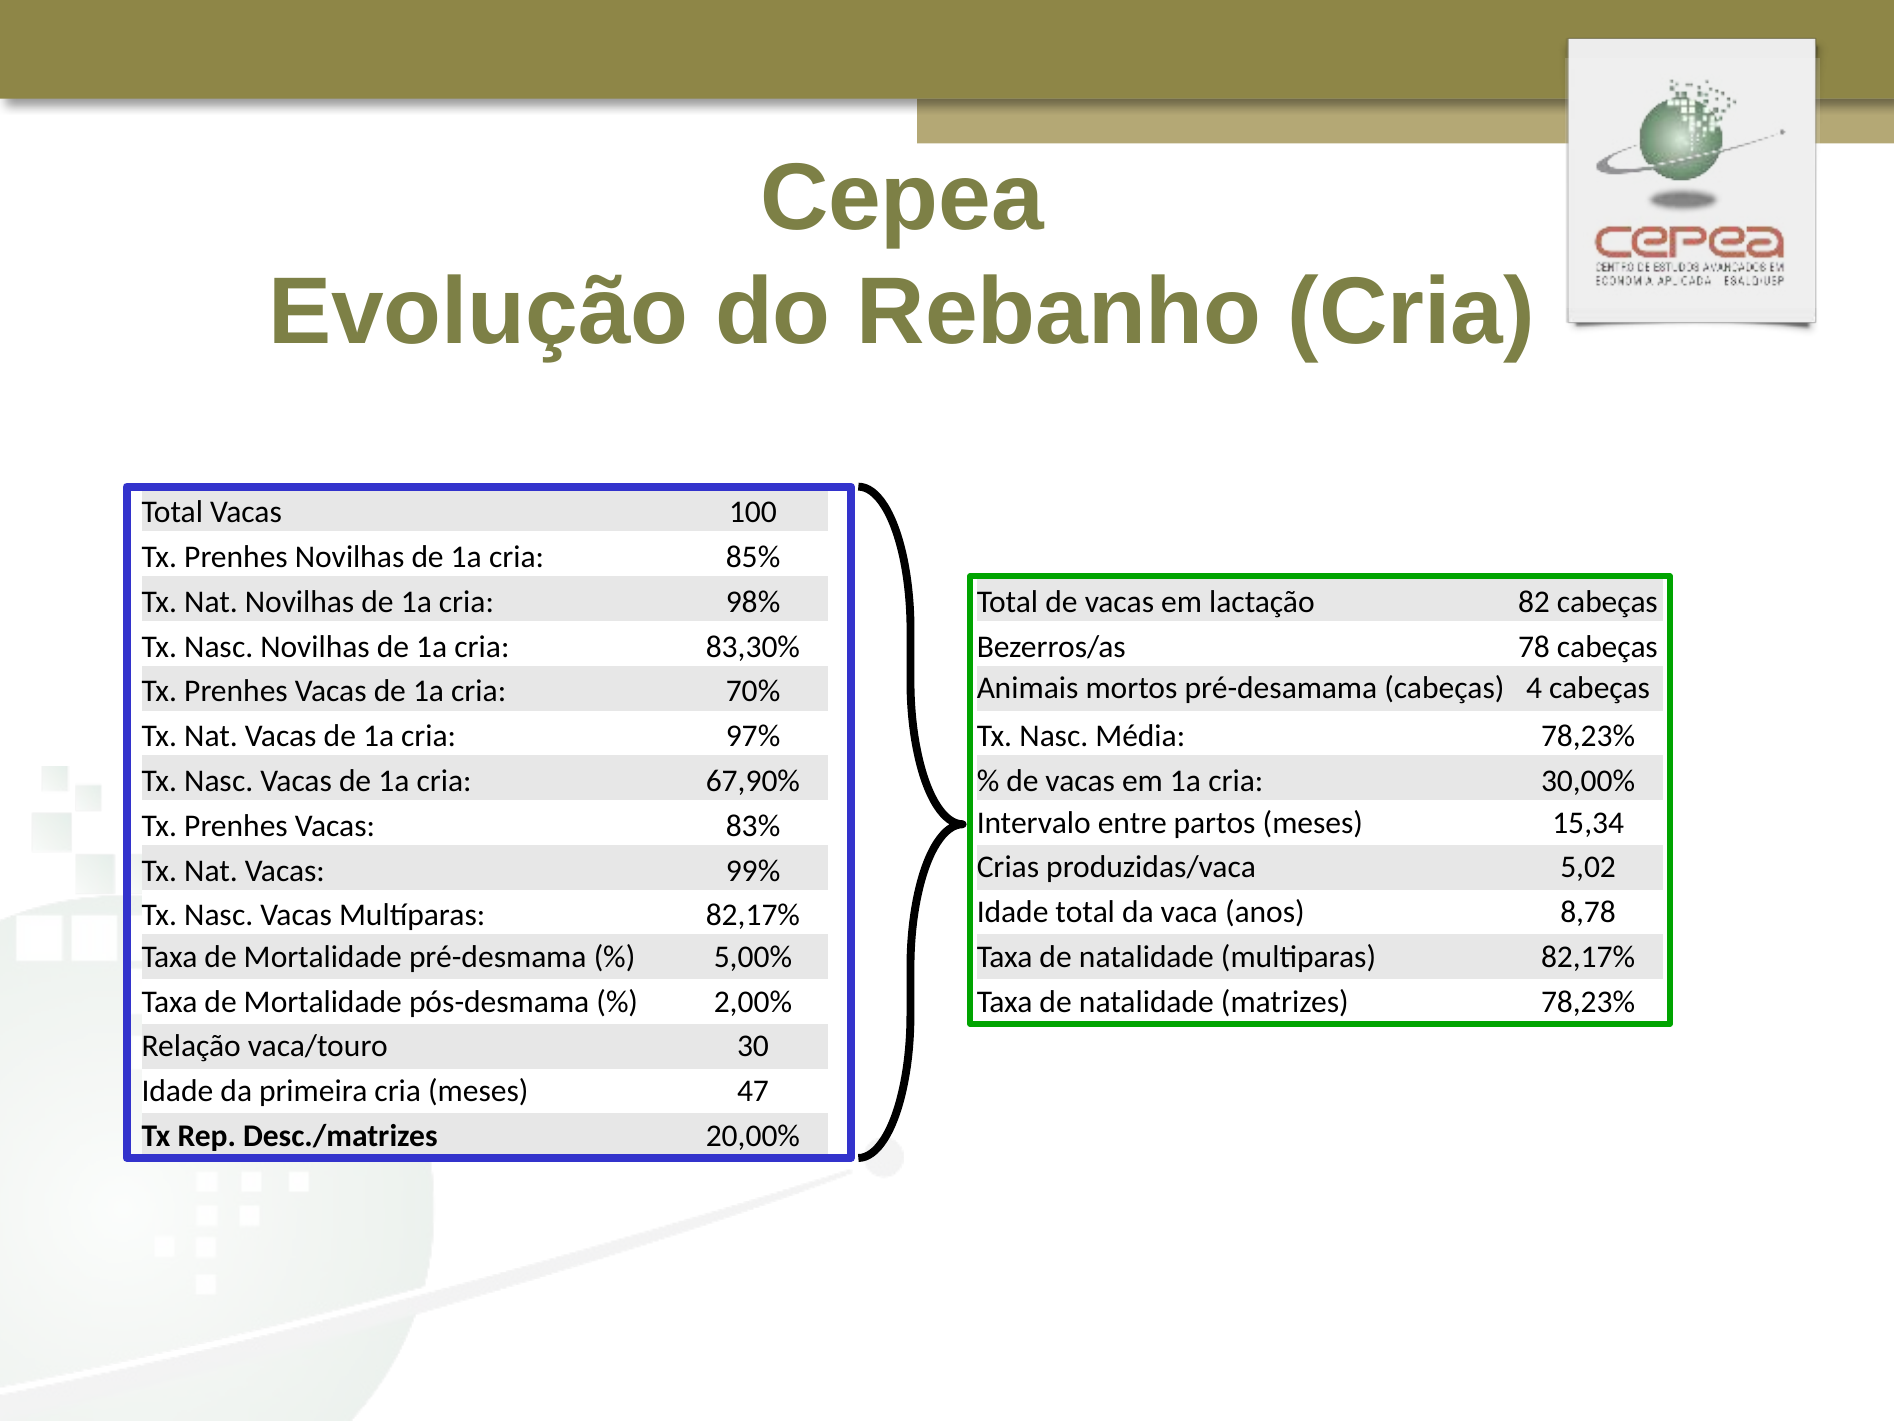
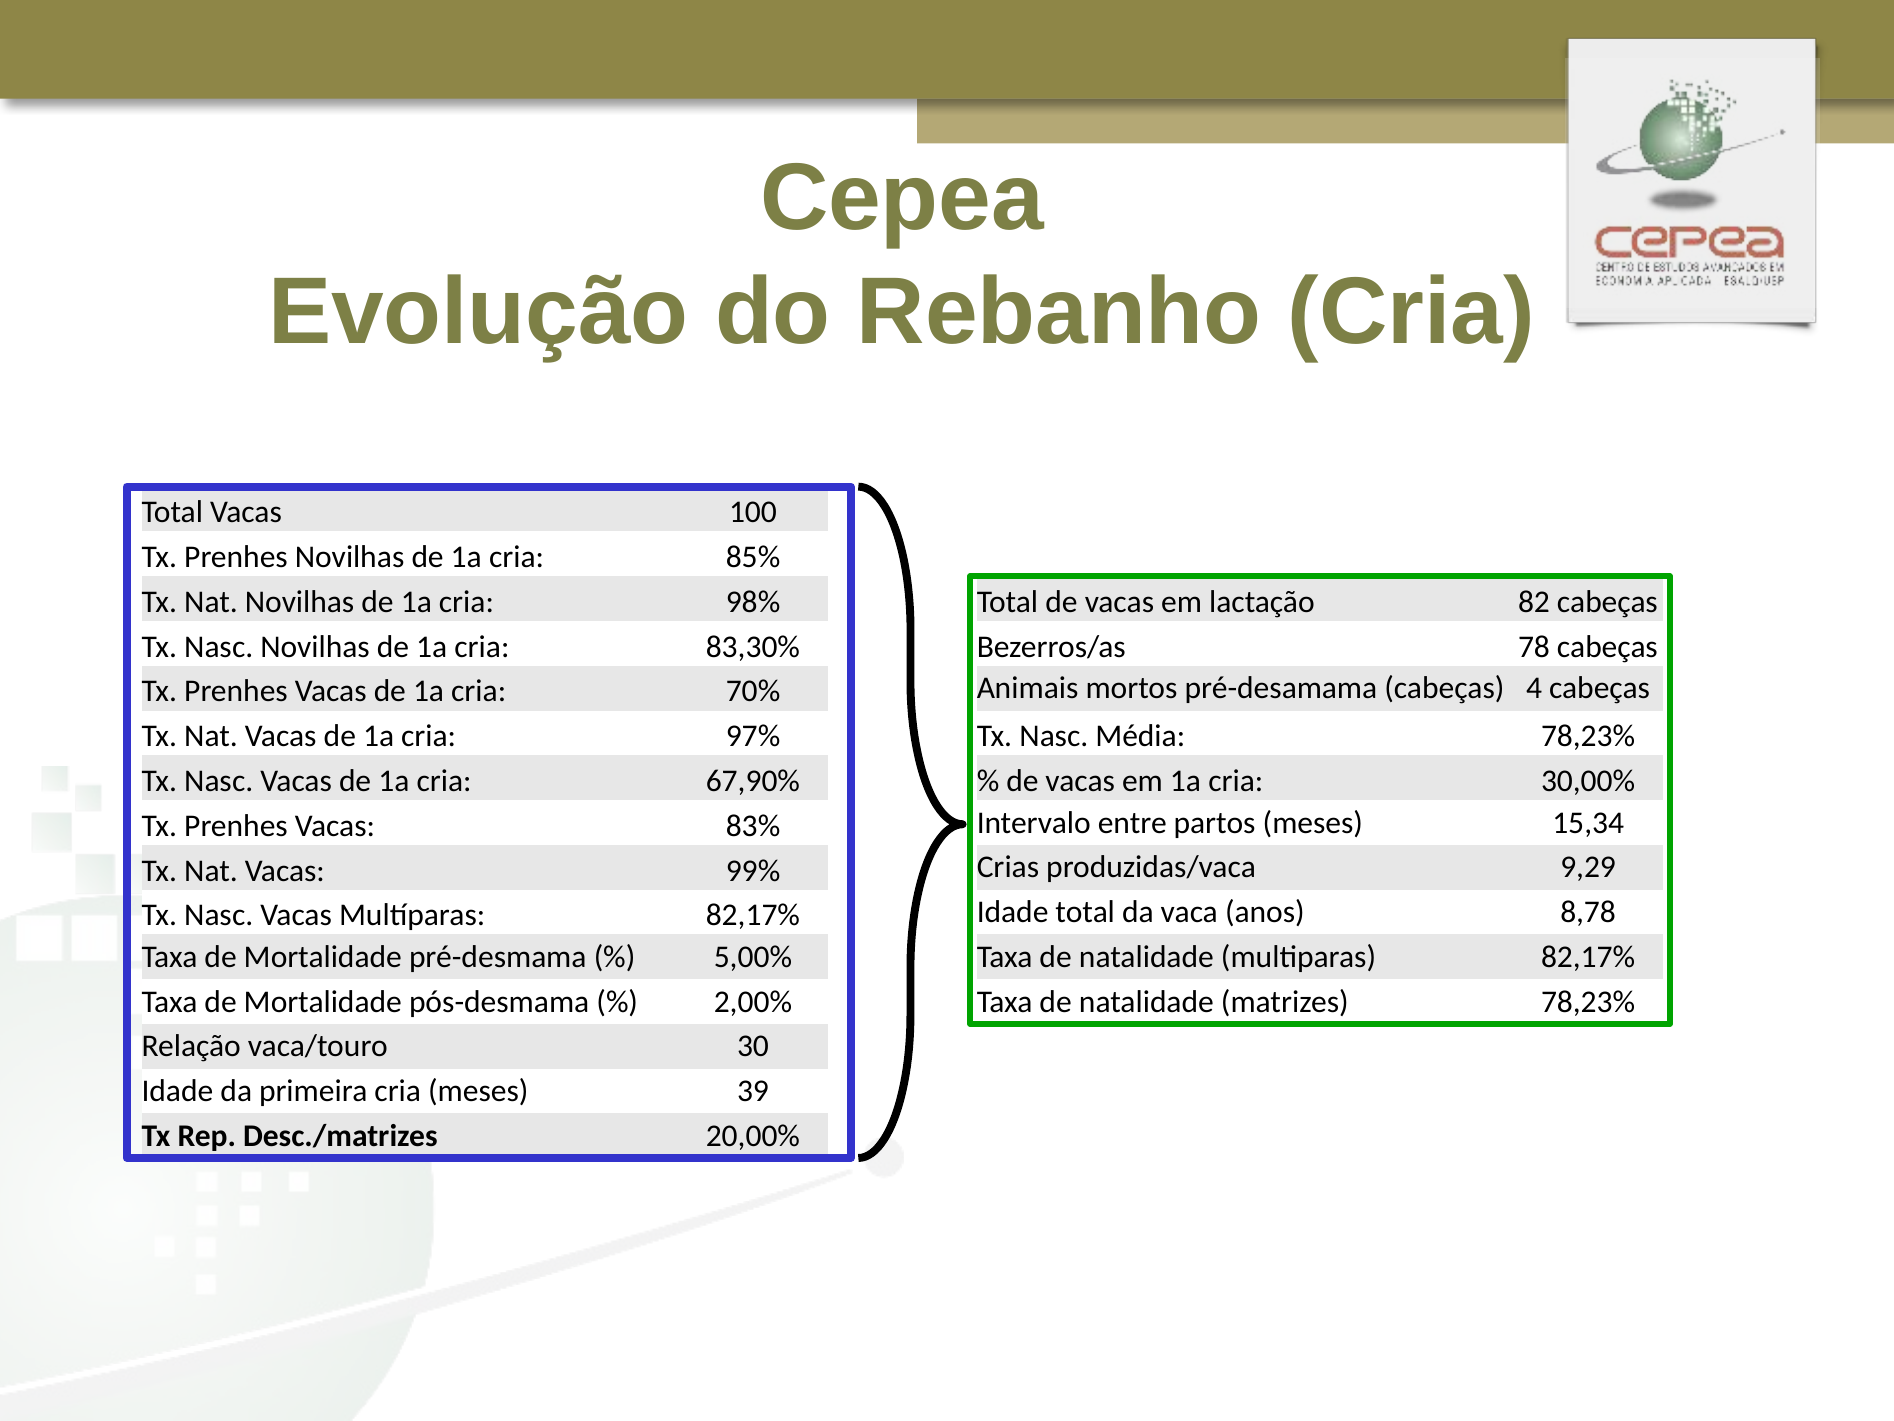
5,02: 5,02 -> 9,29
47: 47 -> 39
